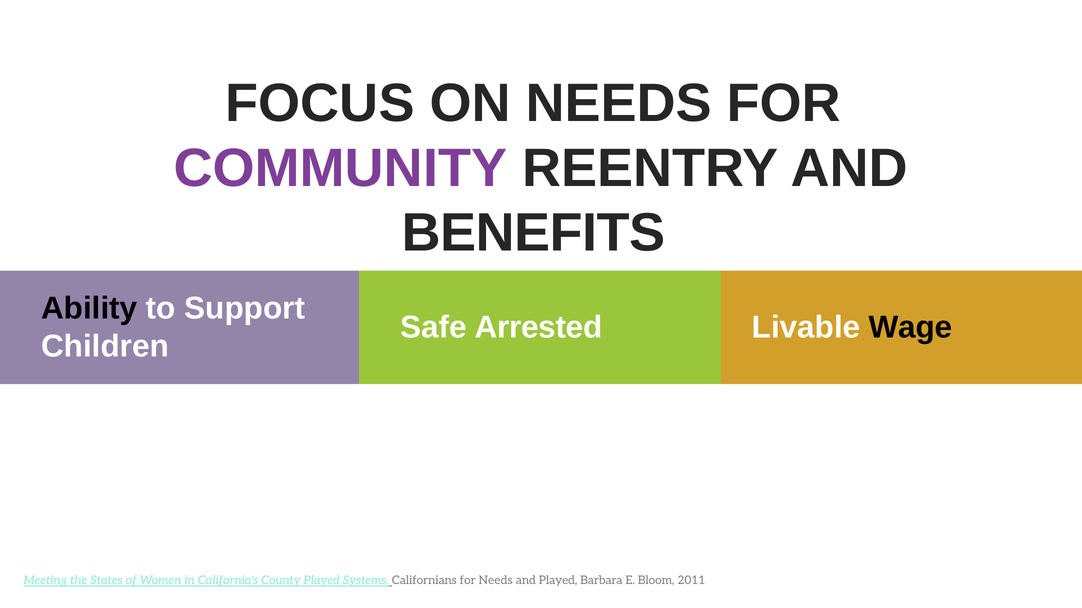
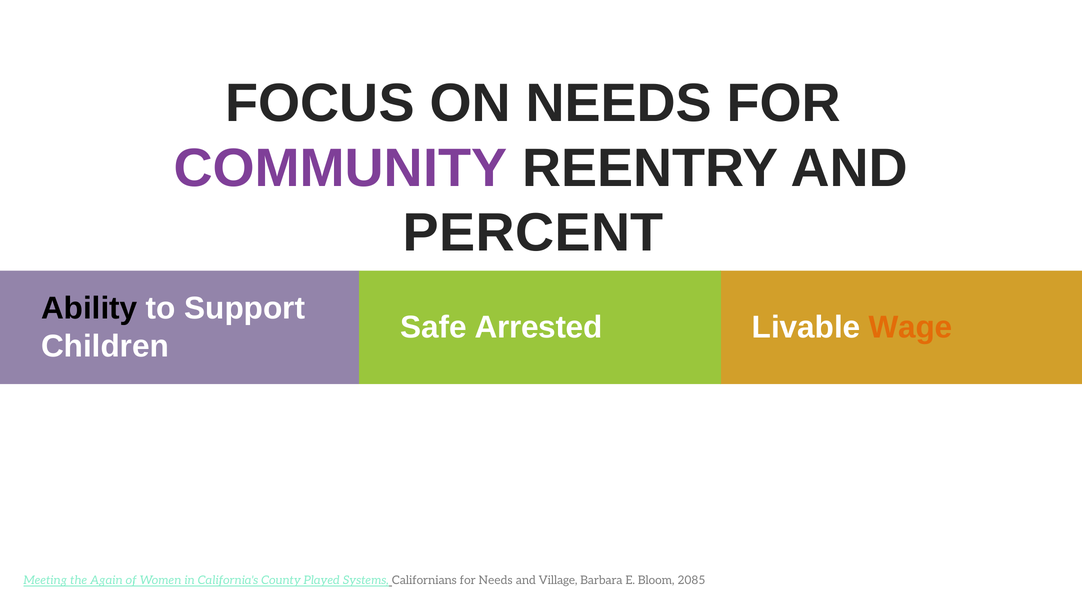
BENEFITS: BENEFITS -> PERCENT
Wage colour: black -> orange
States: States -> Again
and Played: Played -> Village
2011: 2011 -> 2085
